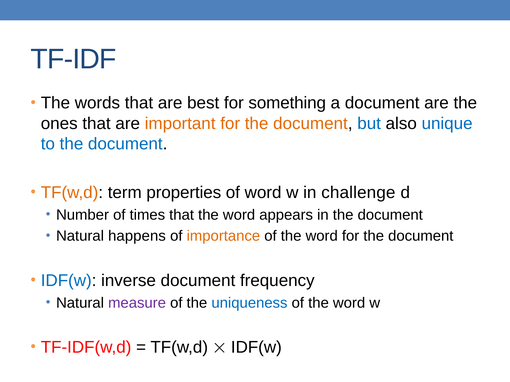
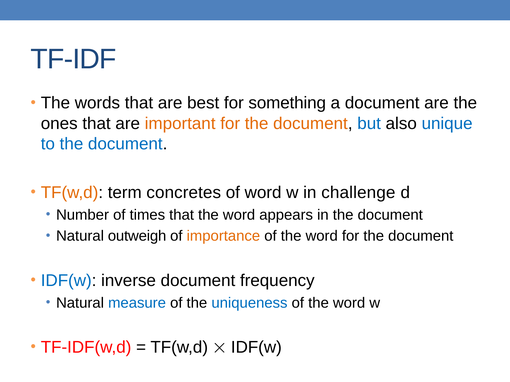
properties: properties -> concretes
happens: happens -> outweigh
measure colour: purple -> blue
